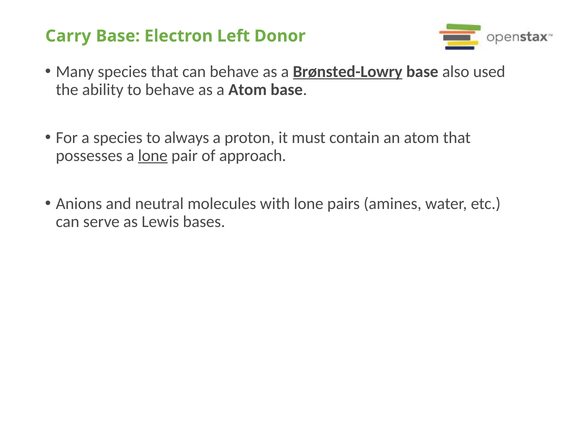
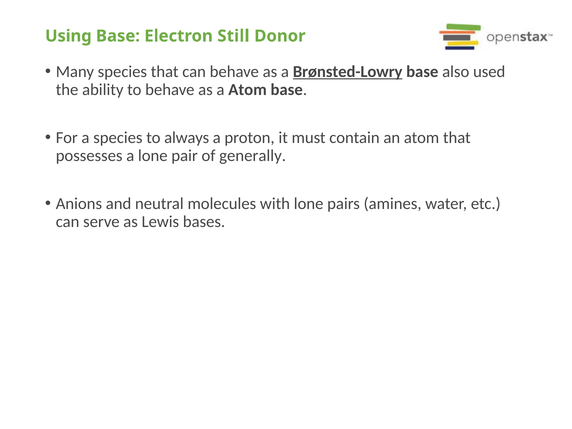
Carry: Carry -> Using
Left: Left -> Still
lone at (153, 156) underline: present -> none
approach: approach -> generally
